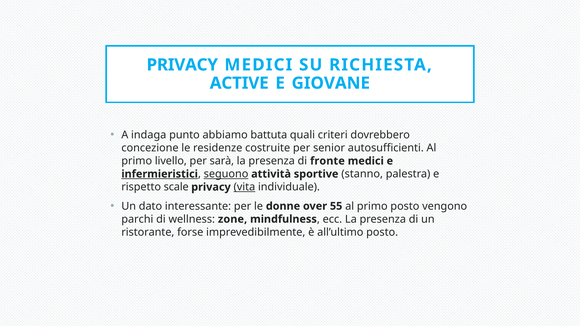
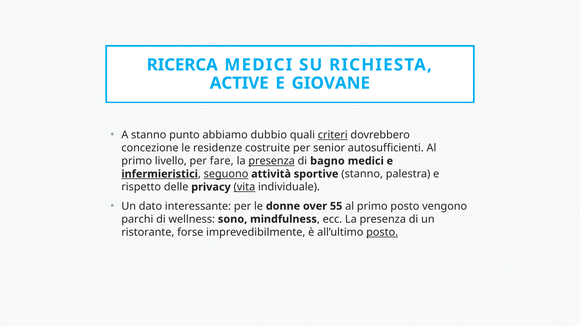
PRIVACY at (182, 65): PRIVACY -> RICERCA
A indaga: indaga -> stanno
battuta: battuta -> dubbio
criteri underline: none -> present
sarà: sarà -> fare
presenza at (272, 161) underline: none -> present
fronte: fronte -> bagno
scale: scale -> delle
zone: zone -> sono
posto at (382, 232) underline: none -> present
